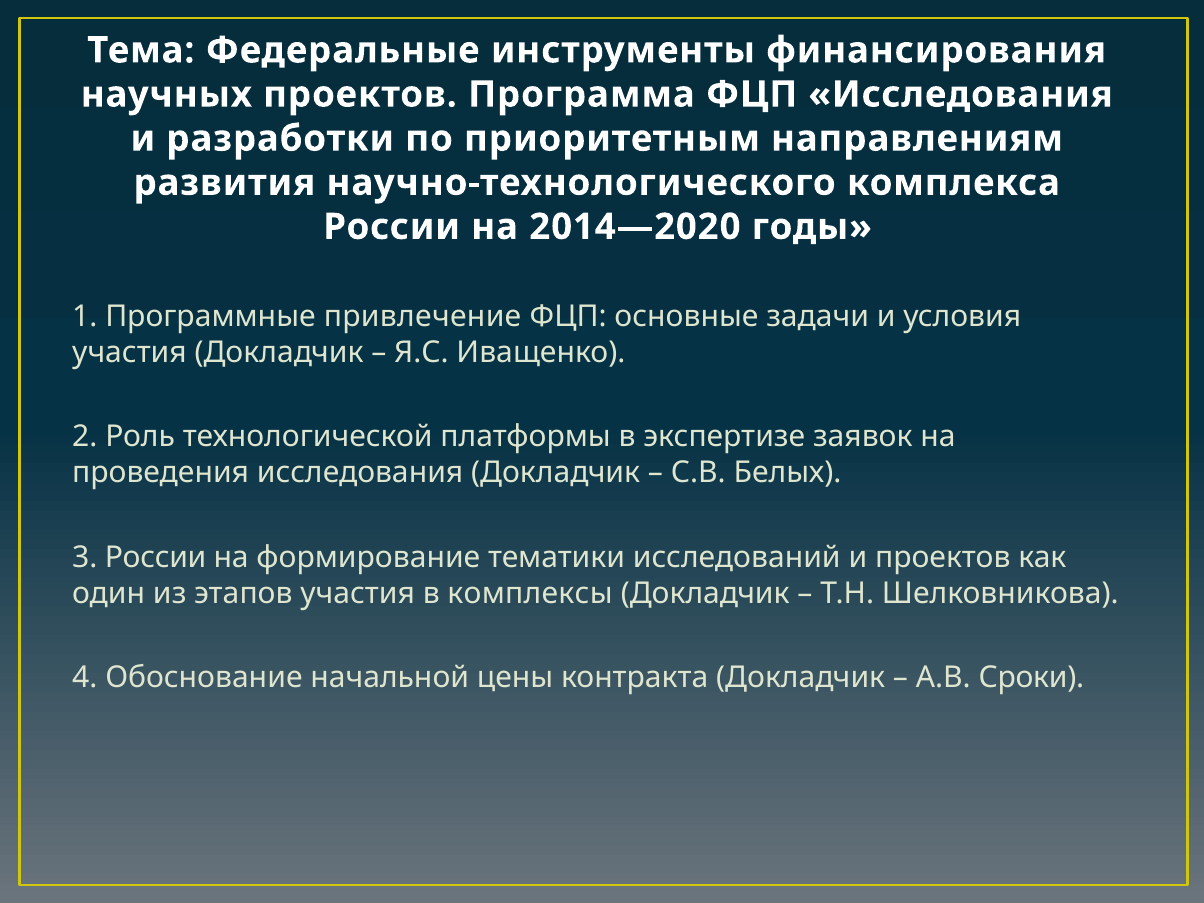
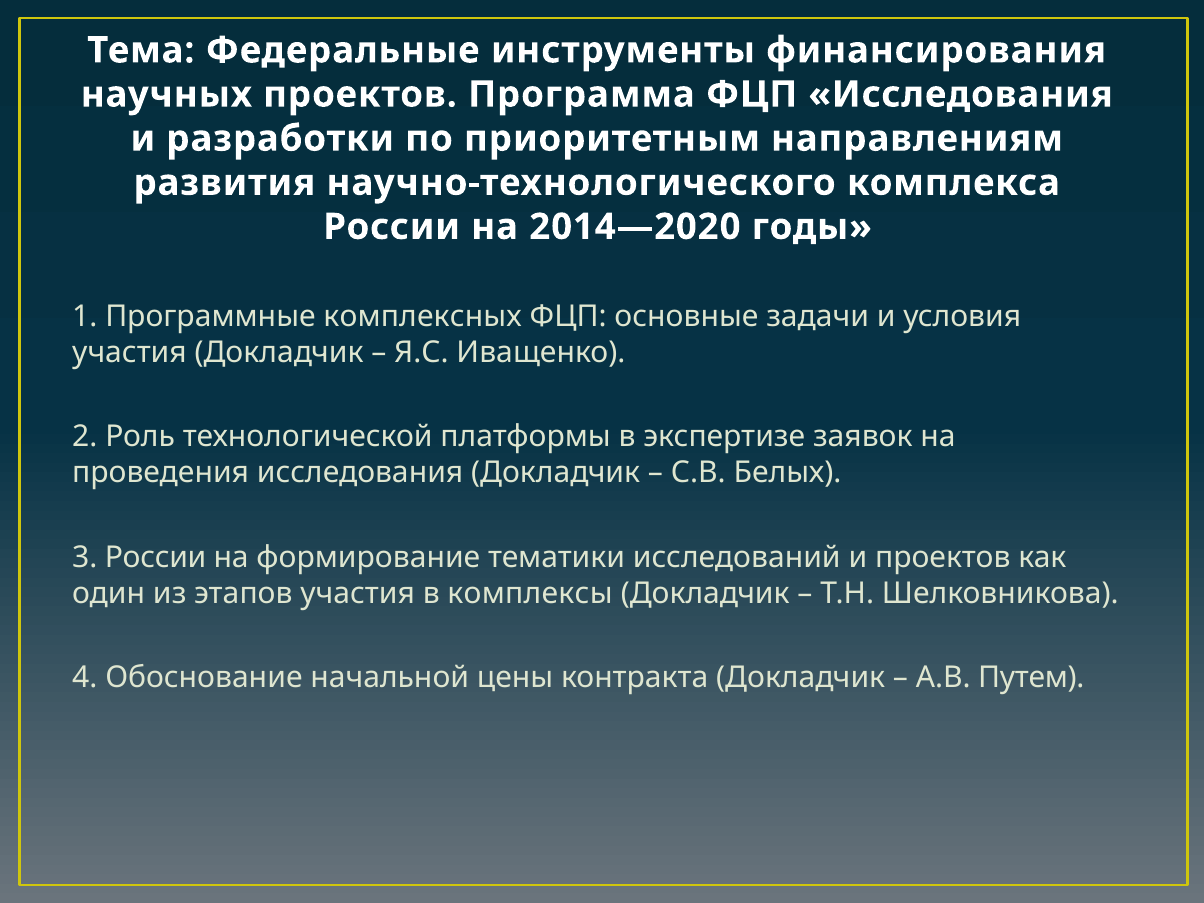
привлечение: привлечение -> комплексных
Сроки: Сроки -> Путем
